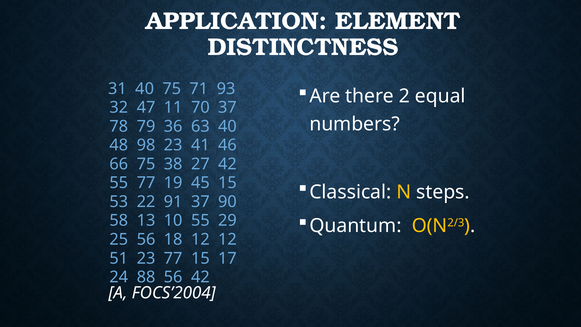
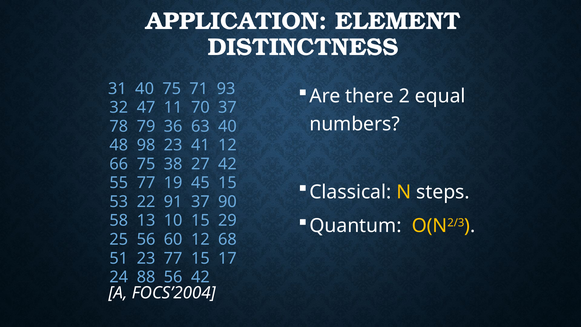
41 46: 46 -> 12
10 55: 55 -> 15
18: 18 -> 60
12 12: 12 -> 68
